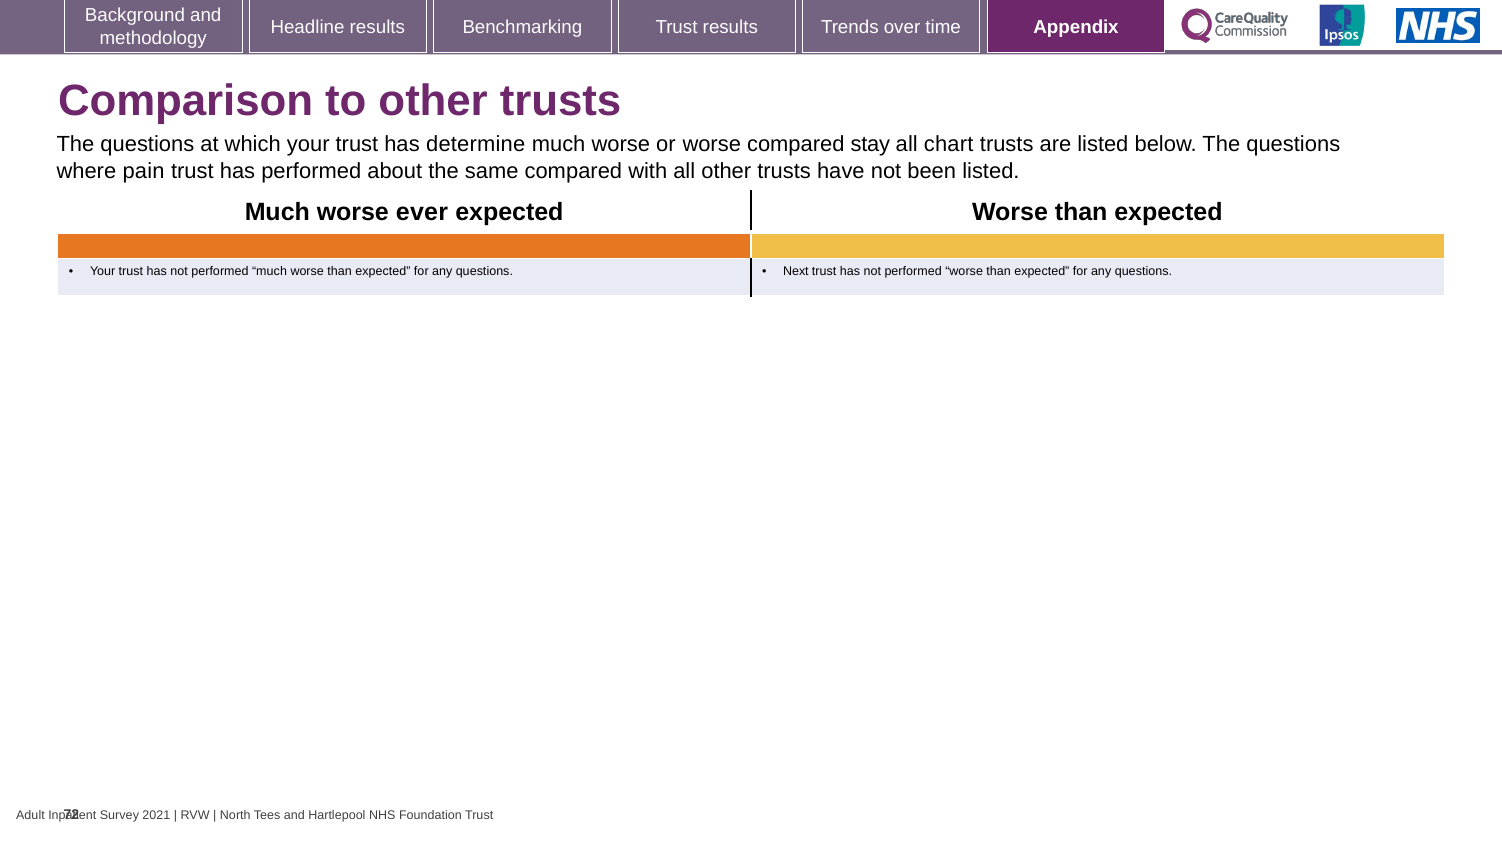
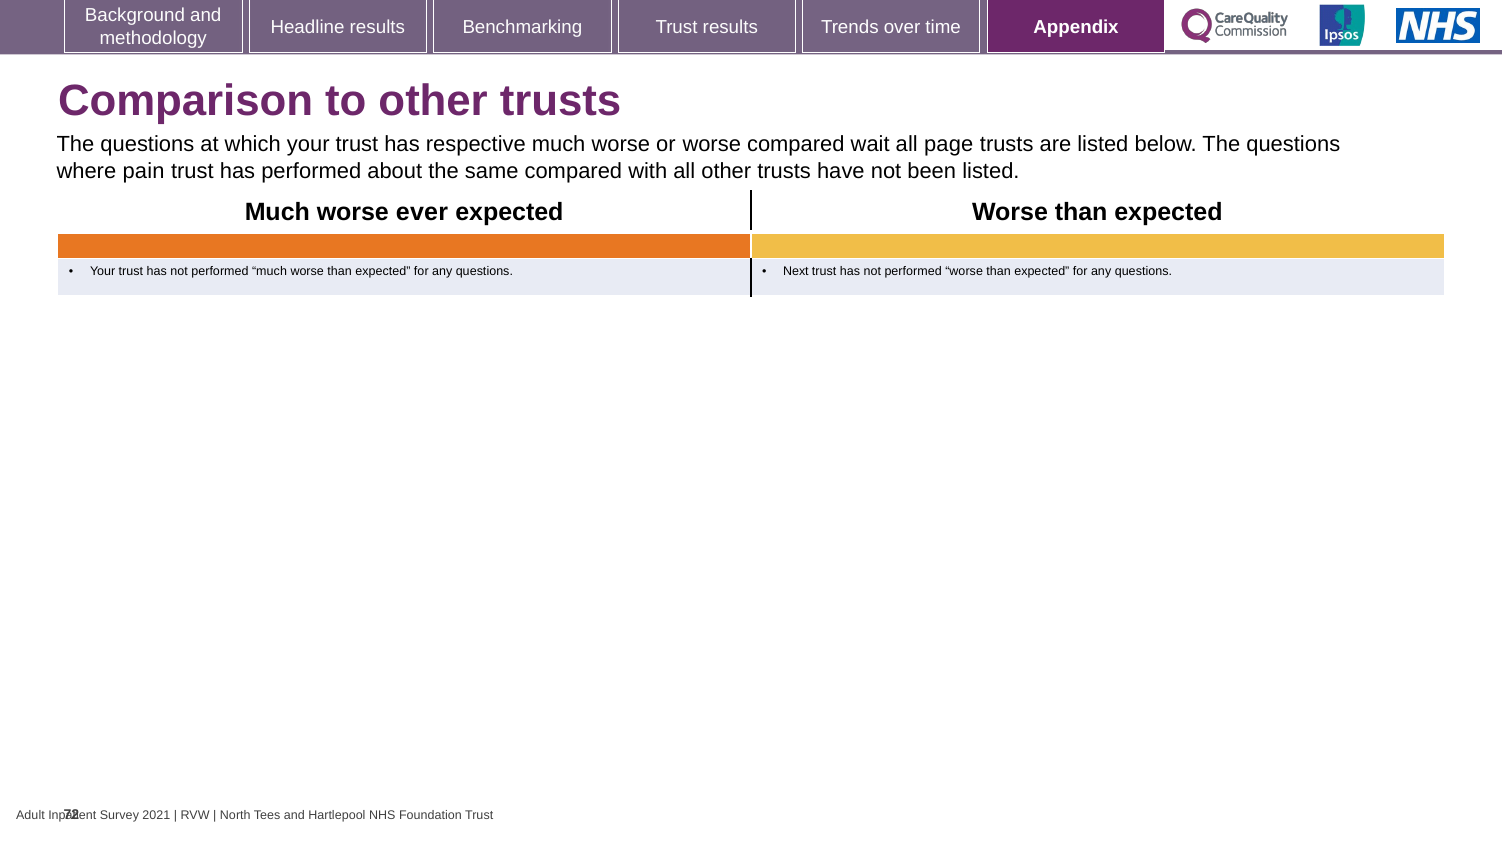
determine: determine -> respective
stay: stay -> wait
chart: chart -> page
